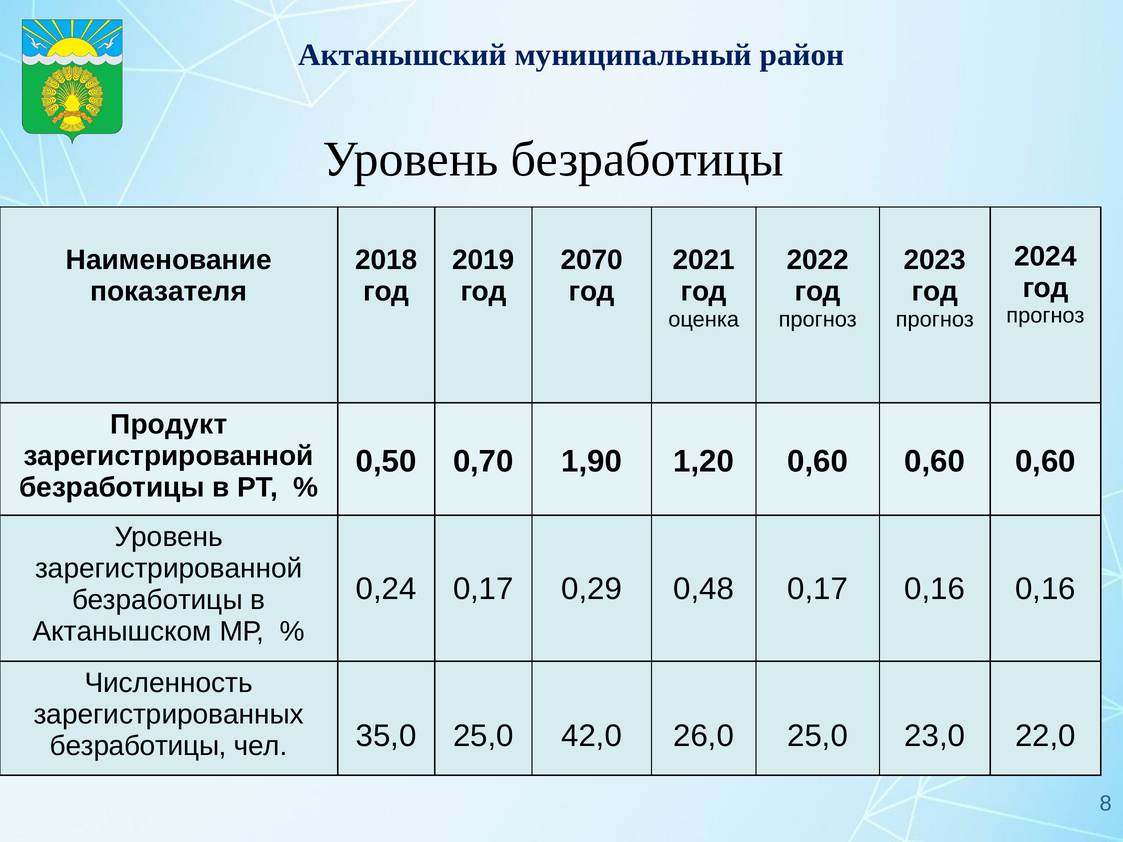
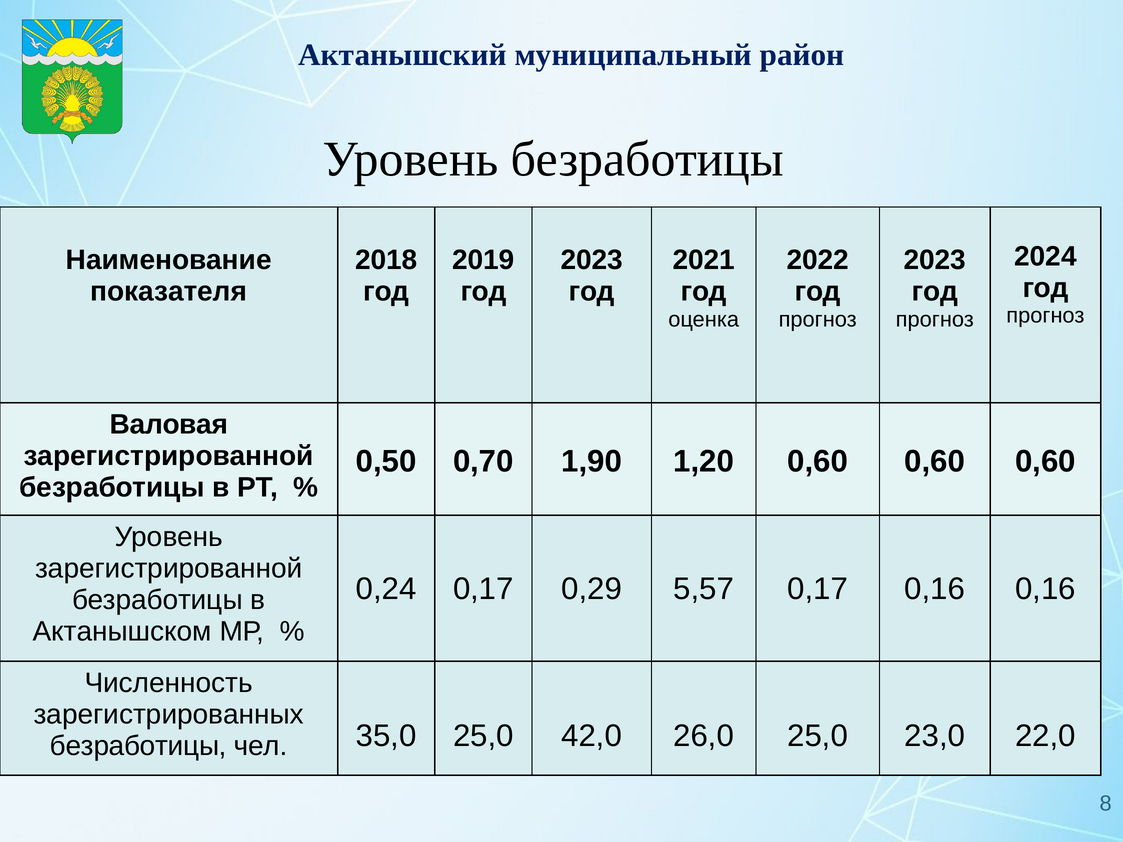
2070 at (592, 260): 2070 -> 2023
Продукт: Продукт -> Валовая
0,48: 0,48 -> 5,57
